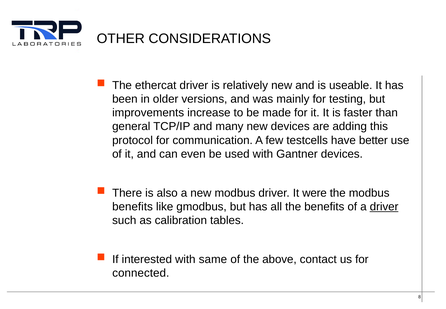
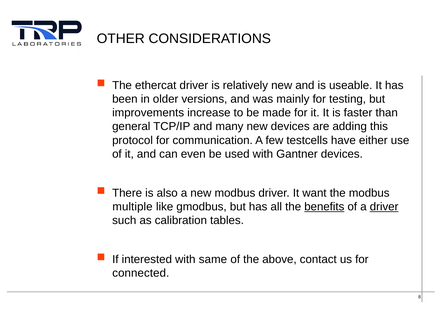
better: better -> either
were: were -> want
benefits at (133, 206): benefits -> multiple
benefits at (324, 206) underline: none -> present
